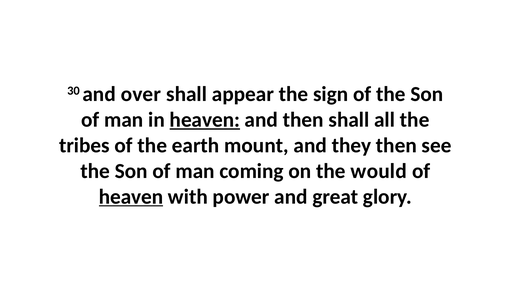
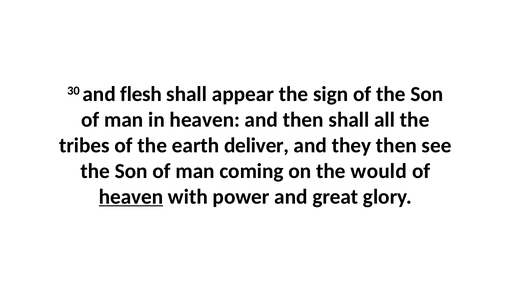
over: over -> flesh
heaven at (205, 120) underline: present -> none
mount: mount -> deliver
